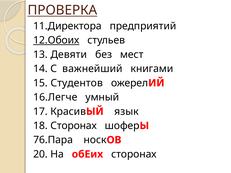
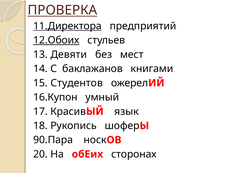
11.Директора underline: none -> present
важнейший: важнейший -> баклажанов
16.Легче: 16.Легче -> 16.Купон
18 Сторонах: Сторонах -> Рукопись
76.Пара: 76.Пара -> 90.Пара
